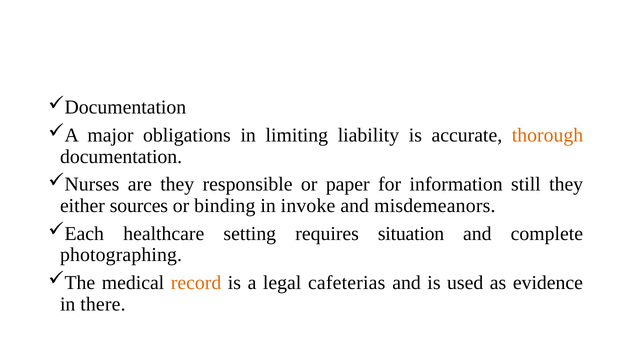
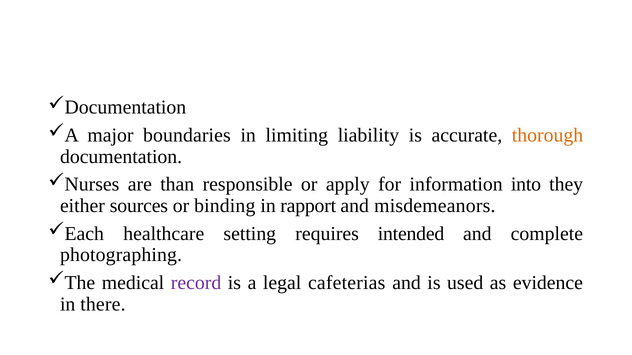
obligations: obligations -> boundaries
are they: they -> than
paper: paper -> apply
still: still -> into
invoke: invoke -> rapport
situation: situation -> intended
record colour: orange -> purple
